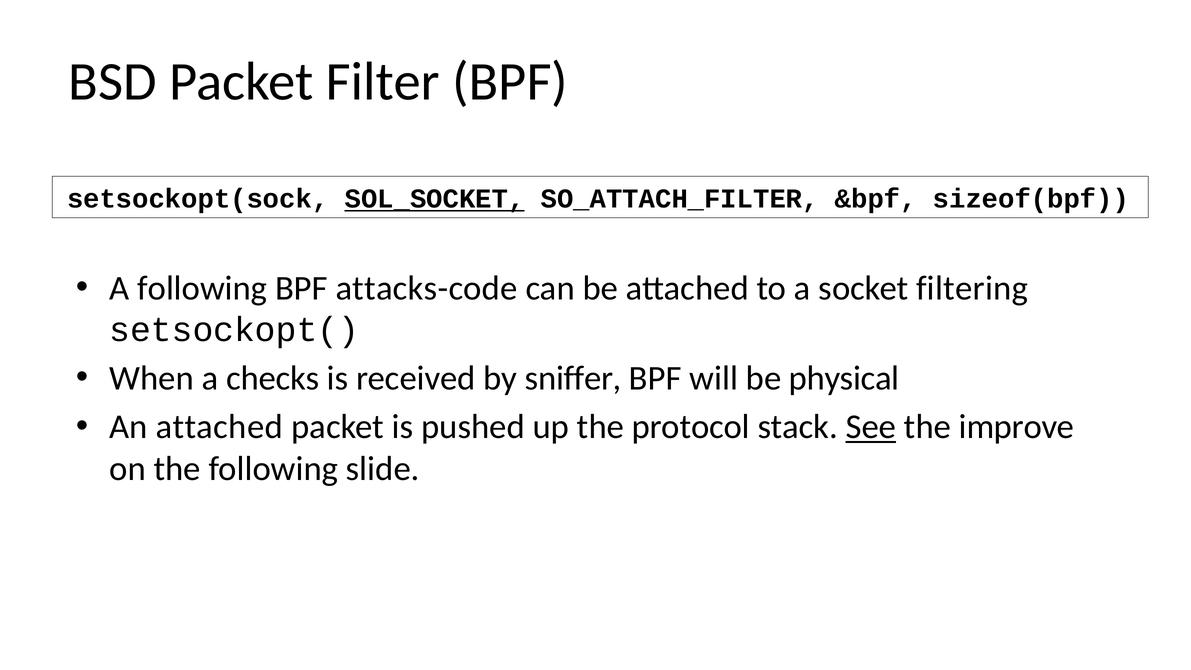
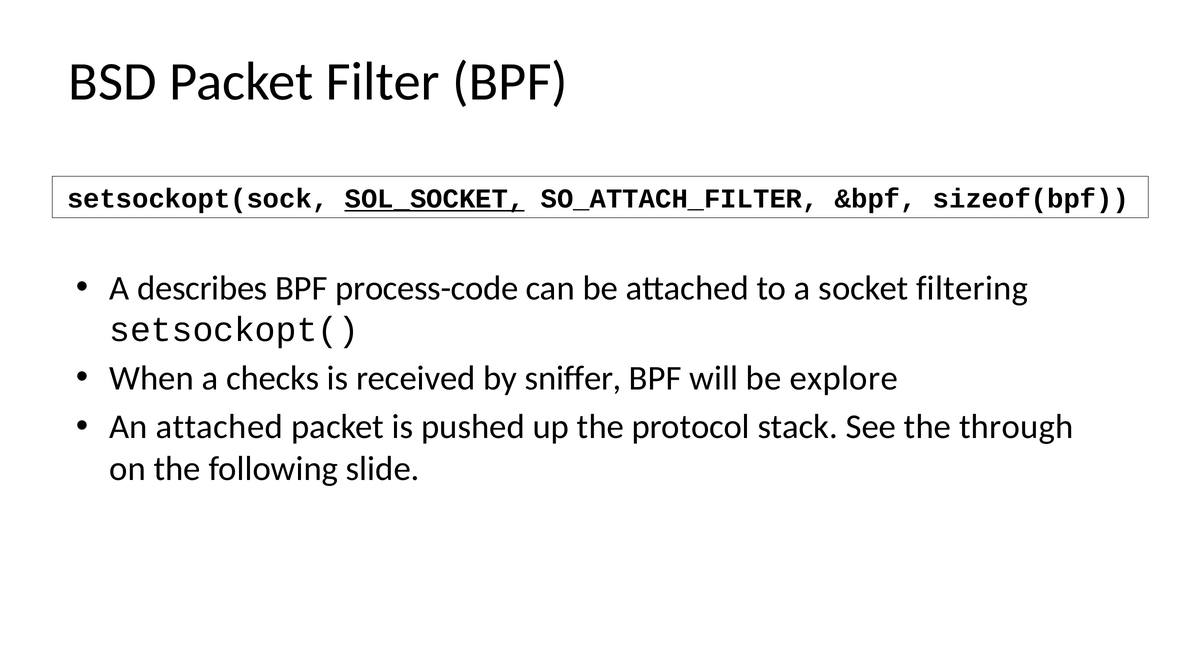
A following: following -> describes
attacks-code: attacks-code -> process-code
physical: physical -> explore
See underline: present -> none
improve: improve -> through
